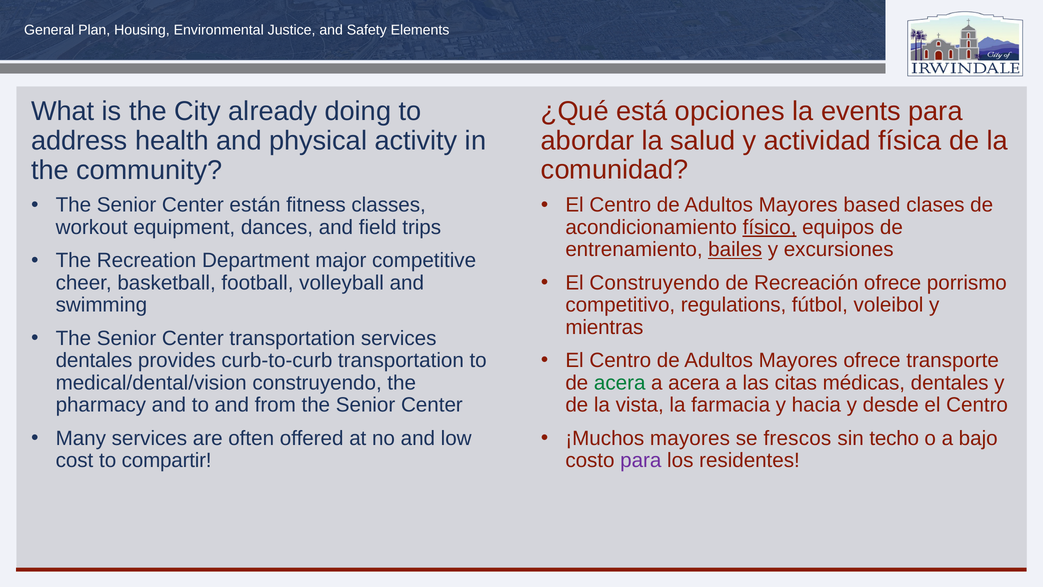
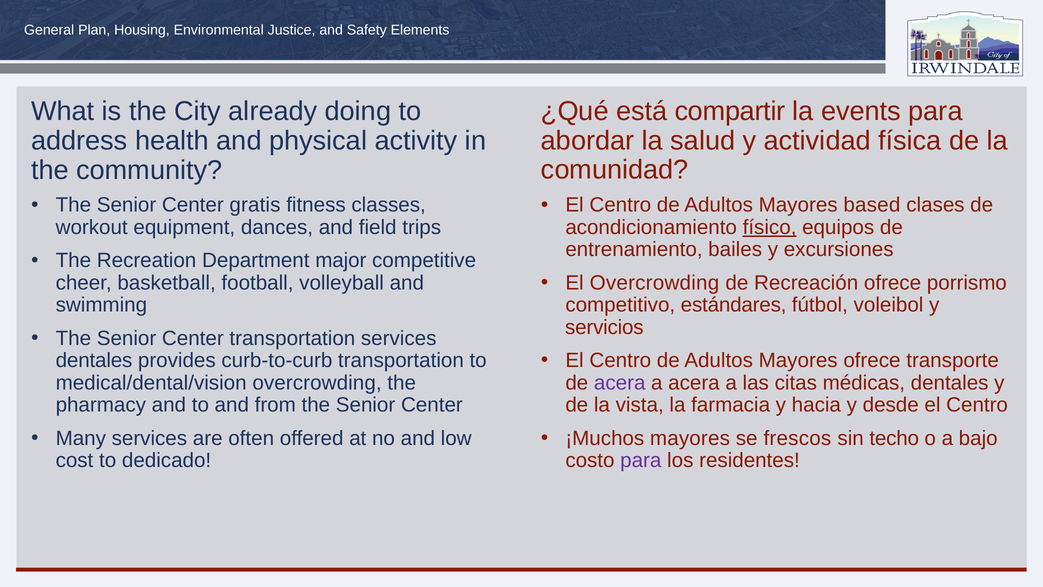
opciones: opciones -> compartir
están: están -> gratis
bailes underline: present -> none
El Construyendo: Construyendo -> Overcrowding
regulations: regulations -> estándares
mientras: mientras -> servicios
acera at (620, 383) colour: green -> purple
medical/dental/vision construyendo: construyendo -> overcrowding
compartir: compartir -> dedicado
